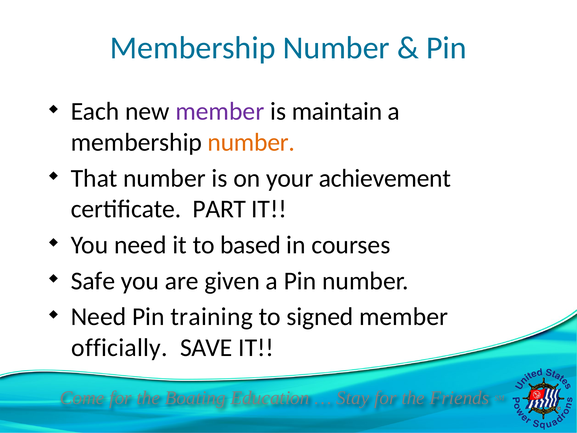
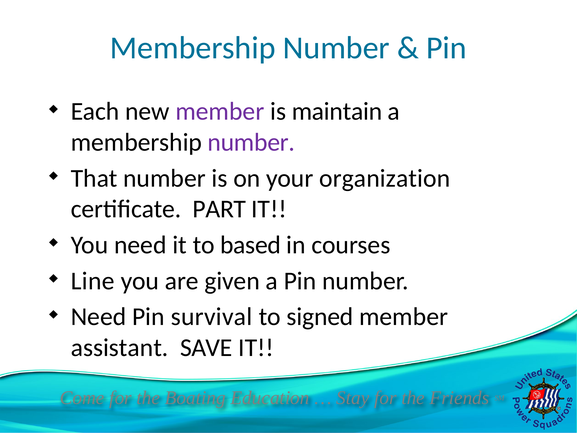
number at (251, 142) colour: orange -> purple
achievement: achievement -> organization
Safe: Safe -> Line
training: training -> survival
officially: officially -> assistant
